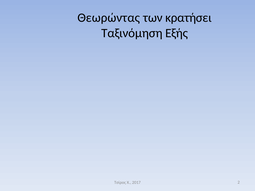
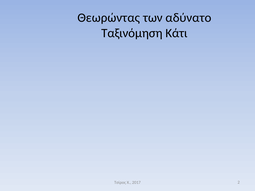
κρατήσει: κρατήσει -> αδύνατο
Εξής: Εξής -> Κάτι
